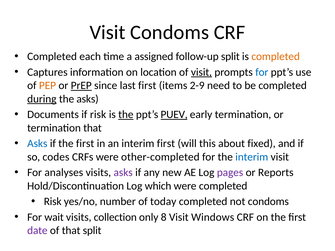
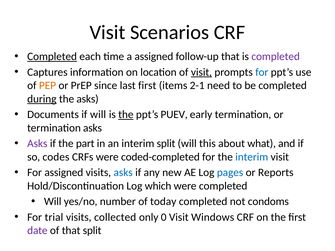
Visit Condoms: Condoms -> Scenarios
Completed at (52, 57) underline: none -> present
follow-up split: split -> that
completed at (276, 57) colour: orange -> purple
PrEP underline: present -> none
2-9: 2-9 -> 2-1
if risk: risk -> will
PUEV underline: present -> none
termination that: that -> asks
Asks at (37, 144) colour: blue -> purple
if the first: first -> part
interim first: first -> split
fixed: fixed -> what
other-completed: other-completed -> coded-completed
For analyses: analyses -> assigned
asks at (123, 173) colour: purple -> blue
pages colour: purple -> blue
Risk at (53, 202): Risk -> Will
wait: wait -> trial
collection: collection -> collected
8: 8 -> 0
